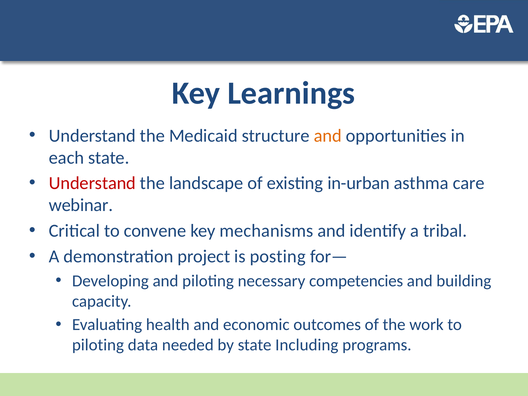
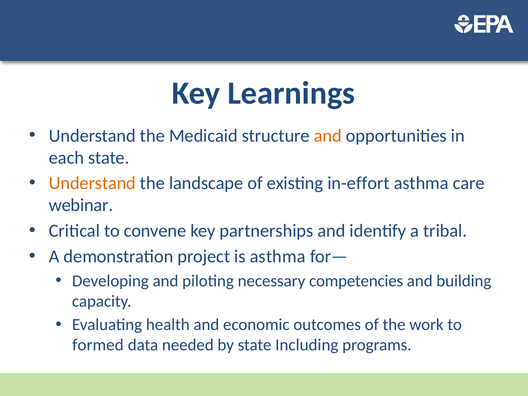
Understand at (92, 183) colour: red -> orange
in-urban: in-urban -> in-effort
mechanisms: mechanisms -> partnerships
is posting: posting -> asthma
piloting at (98, 345): piloting -> formed
